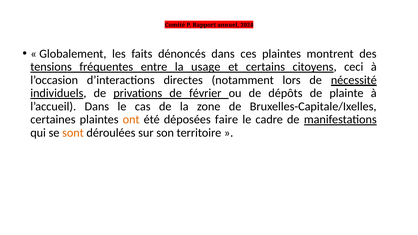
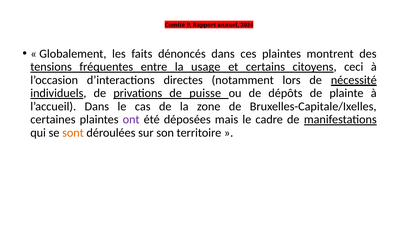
février: février -> puisse
ont colour: orange -> purple
faire: faire -> mais
